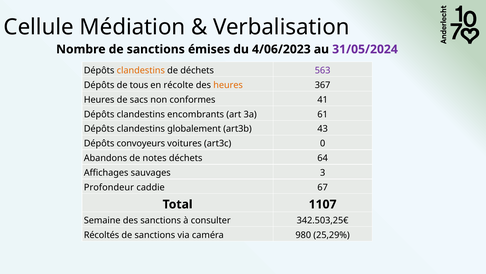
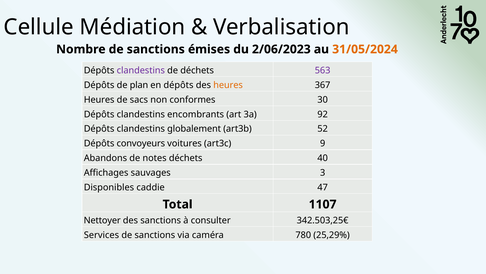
4/06/2023: 4/06/2023 -> 2/06/2023
31/05/2024 colour: purple -> orange
clandestins at (141, 70) colour: orange -> purple
tous: tous -> plan
en récolte: récolte -> dépôts
41: 41 -> 30
61: 61 -> 92
43: 43 -> 52
0: 0 -> 9
64: 64 -> 40
Profondeur: Profondeur -> Disponibles
67: 67 -> 47
Semaine: Semaine -> Nettoyer
Récoltés: Récoltés -> Services
980: 980 -> 780
